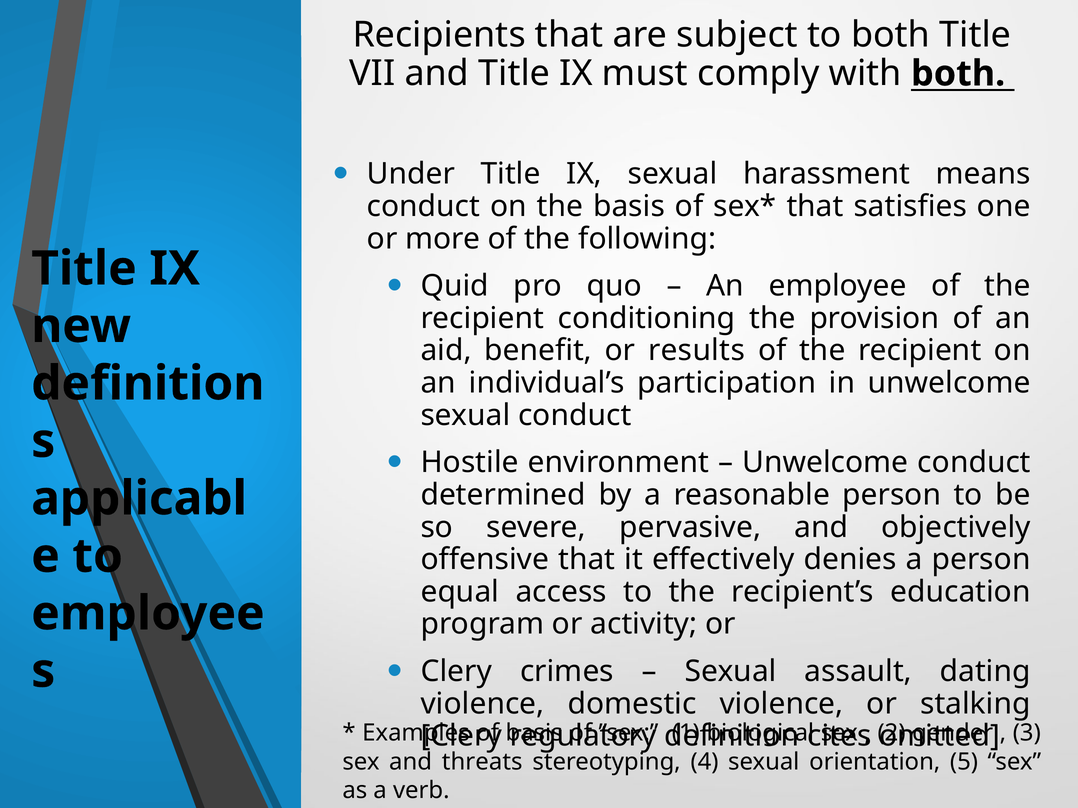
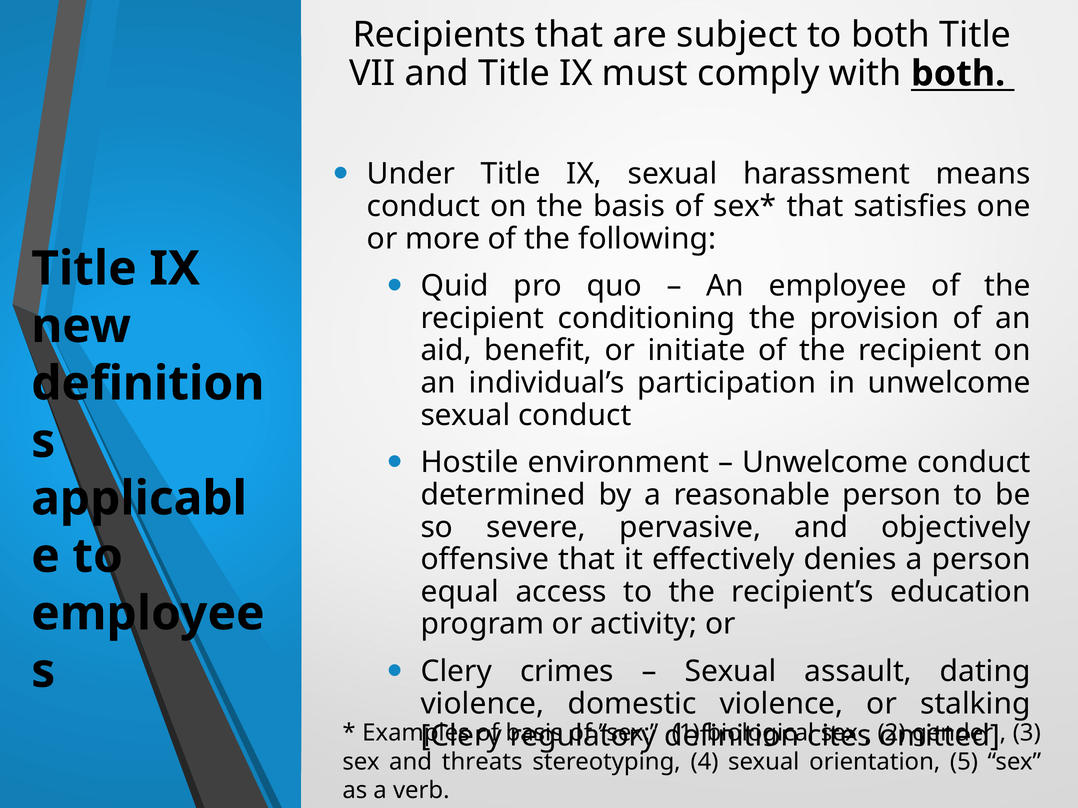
results: results -> initiate
